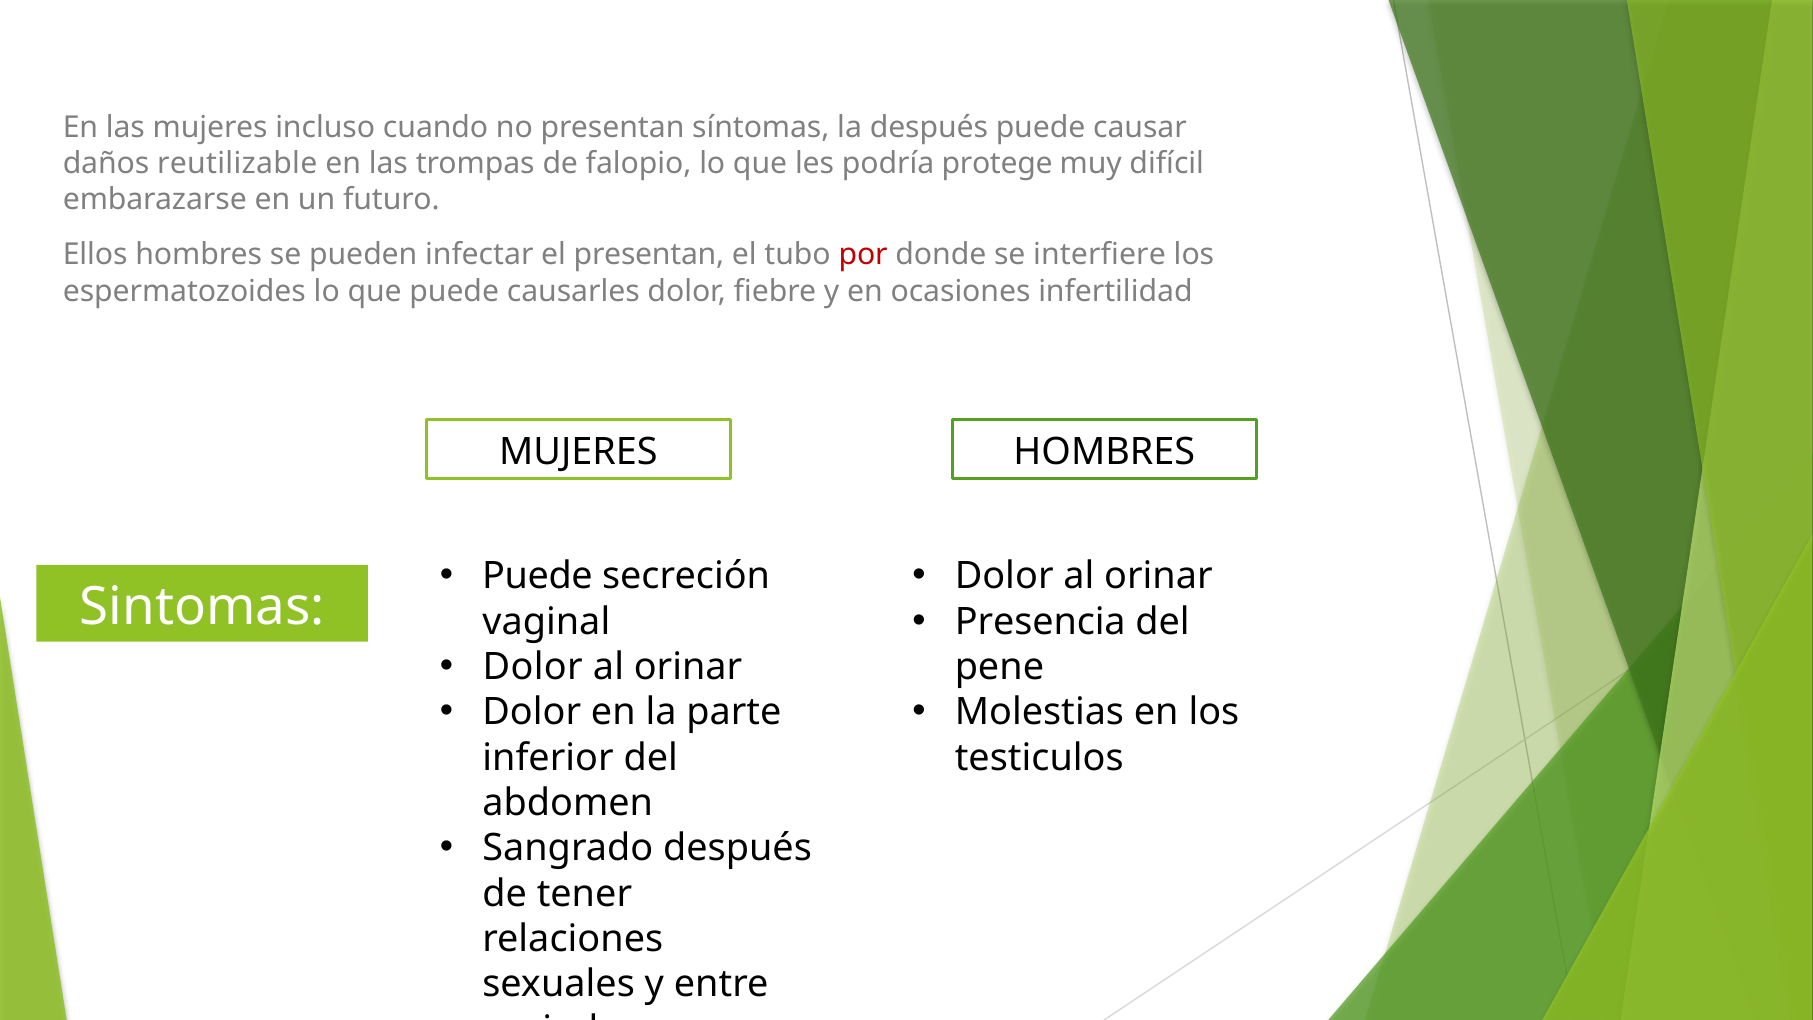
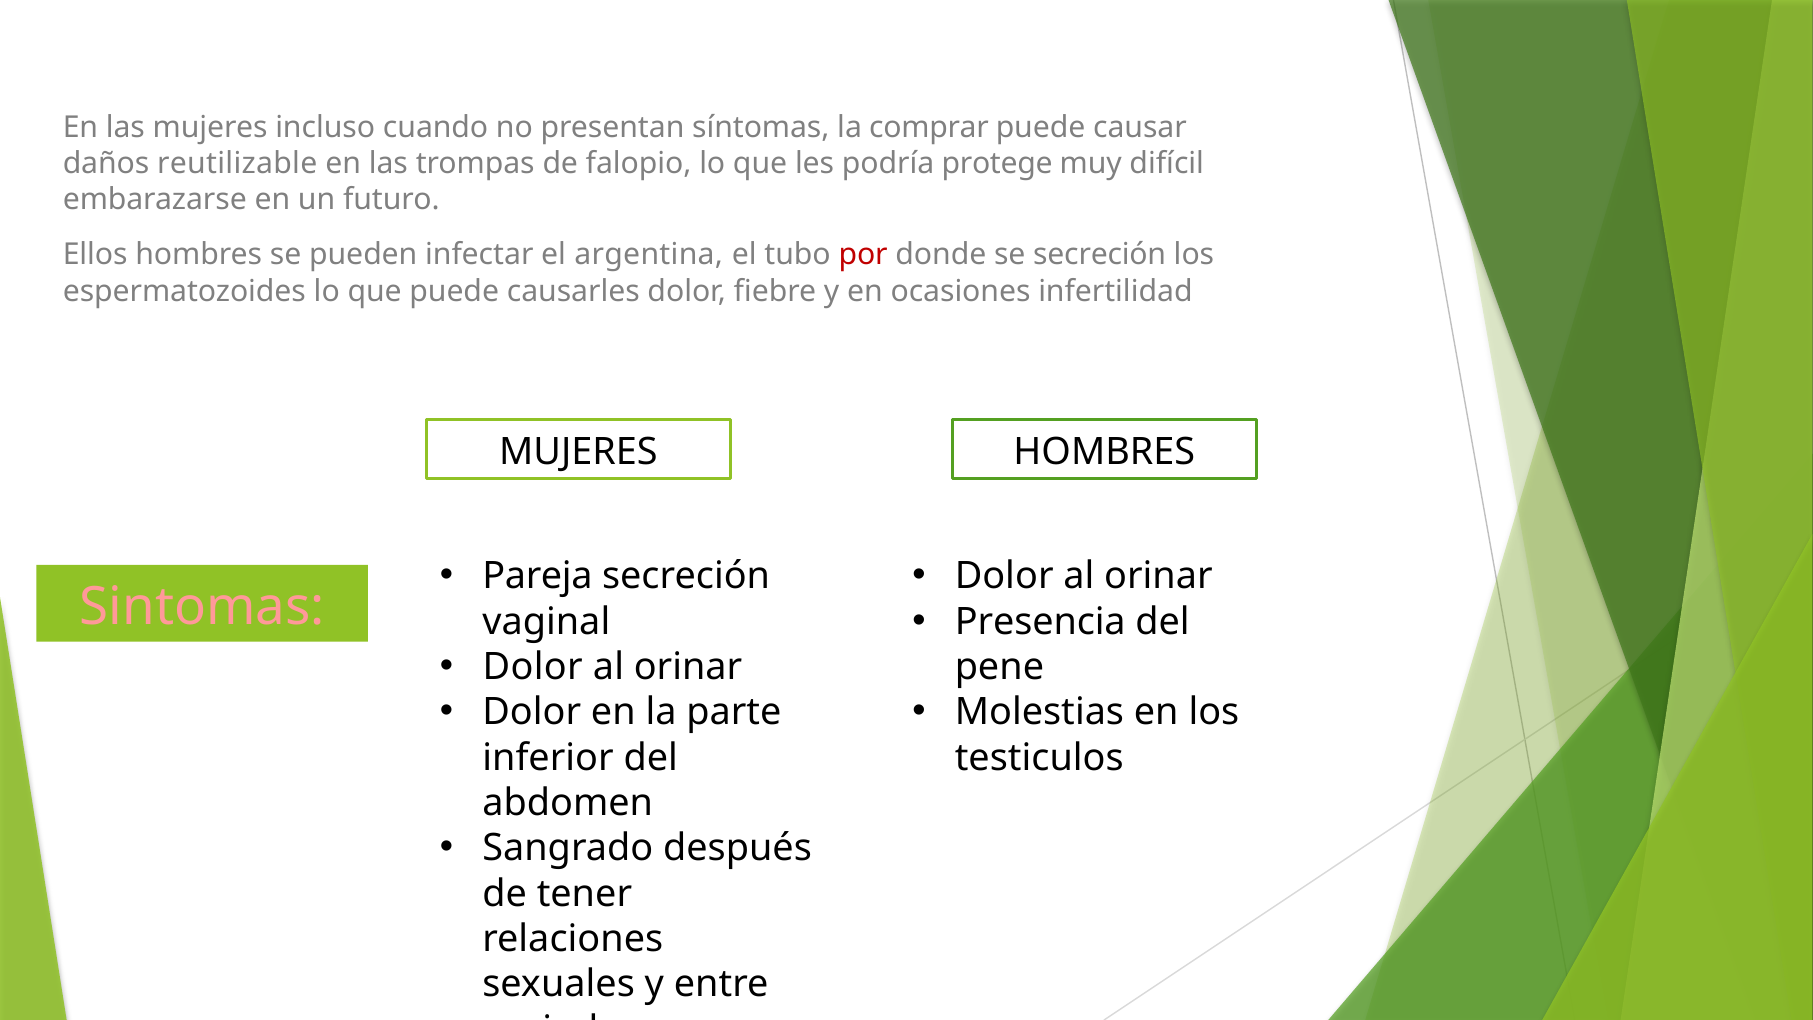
la después: después -> comprar
el presentan: presentan -> argentina
se interfiere: interfiere -> secreción
Puede at (537, 576): Puede -> Pareja
Sintomas colour: white -> pink
